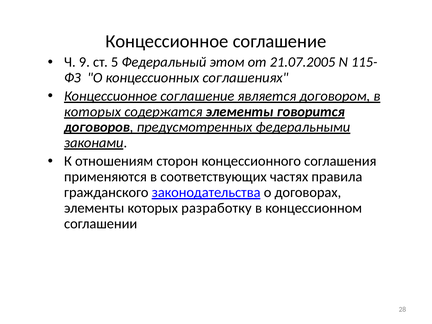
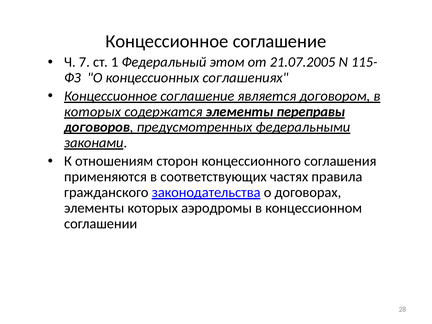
9: 9 -> 7
5: 5 -> 1
говорится: говорится -> переправы
разработку: разработку -> аэродромы
